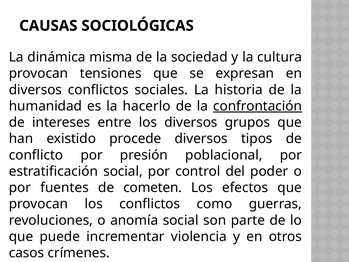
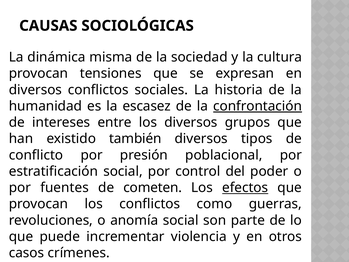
hacerlo: hacerlo -> escasez
procede: procede -> también
efectos underline: none -> present
